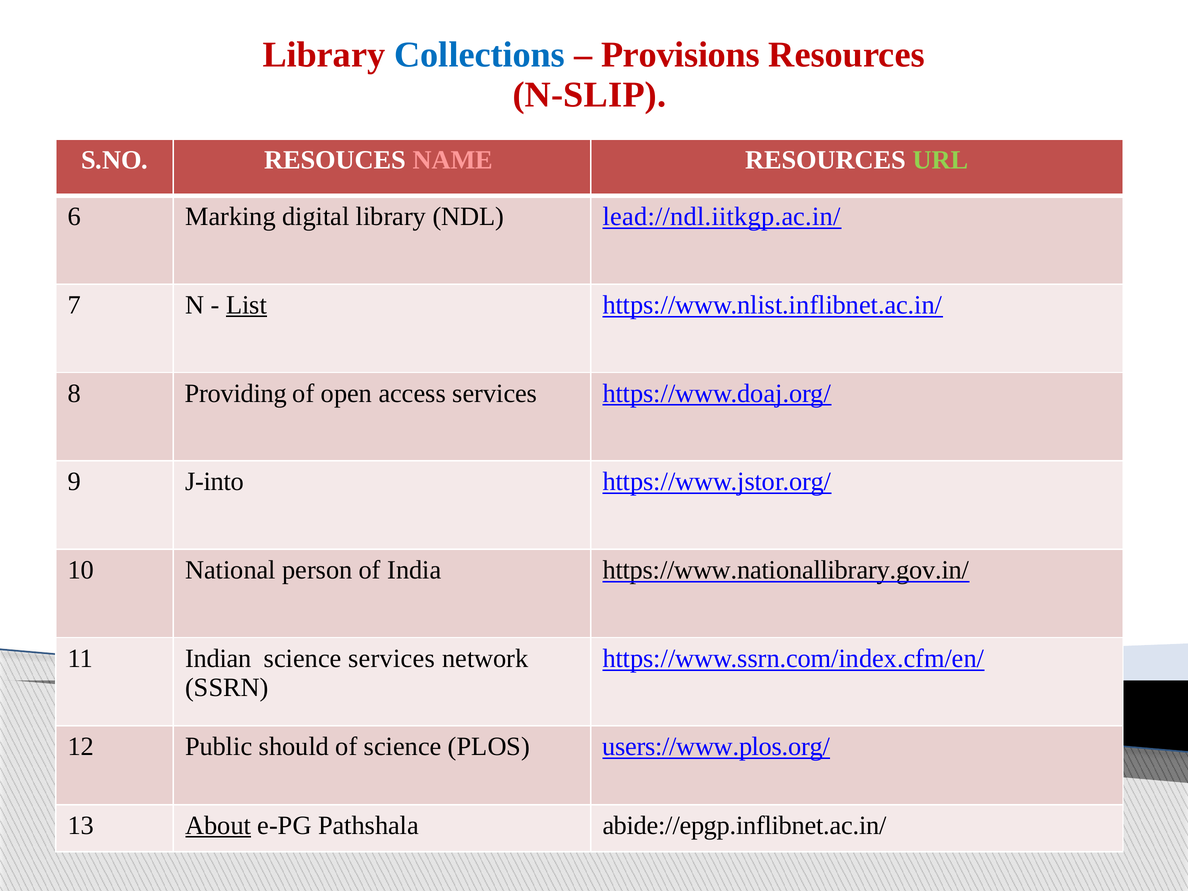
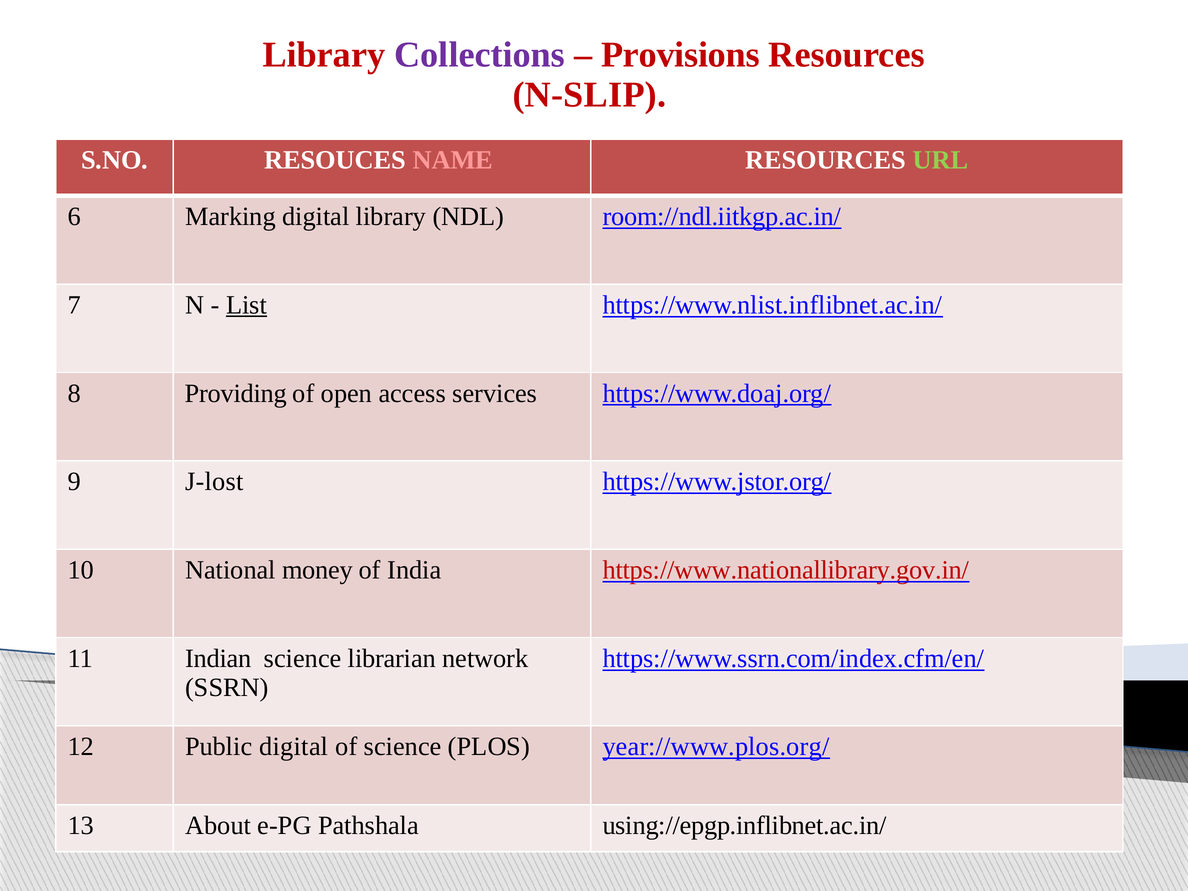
Collections colour: blue -> purple
lead://ndl.iitkgp.ac.in/: lead://ndl.iitkgp.ac.in/ -> room://ndl.iitkgp.ac.in/
J-into: J-into -> J-lost
person: person -> money
https://www.nationallibrary.gov.in/ colour: black -> red
science services: services -> librarian
Public should: should -> digital
users://www.plos.org/: users://www.plos.org/ -> year://www.plos.org/
About underline: present -> none
abide://epgp.inflibnet.ac.in/: abide://epgp.inflibnet.ac.in/ -> using://epgp.inflibnet.ac.in/
